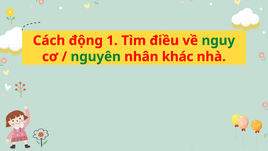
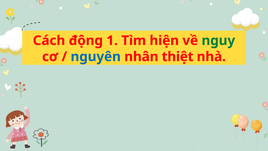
điều: điều -> hiện
nguyên colour: green -> blue
khác: khác -> thiệt
